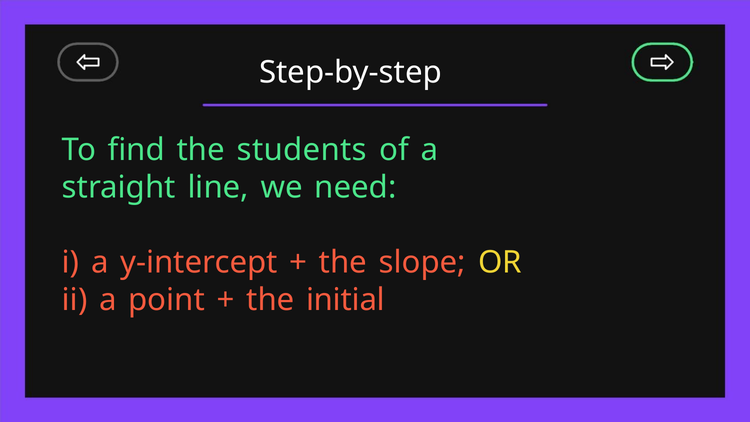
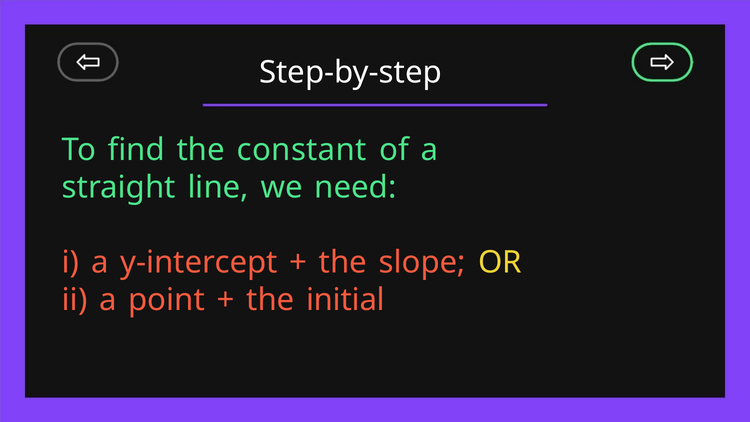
students: students -> constant
